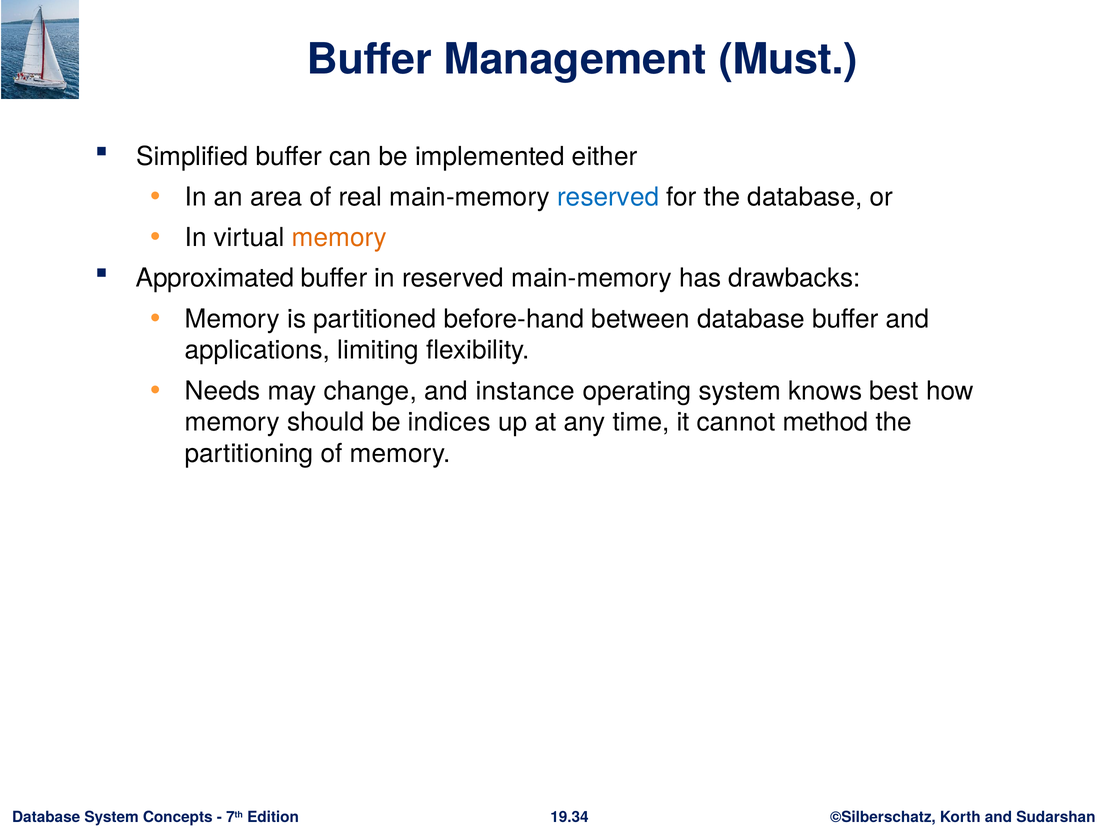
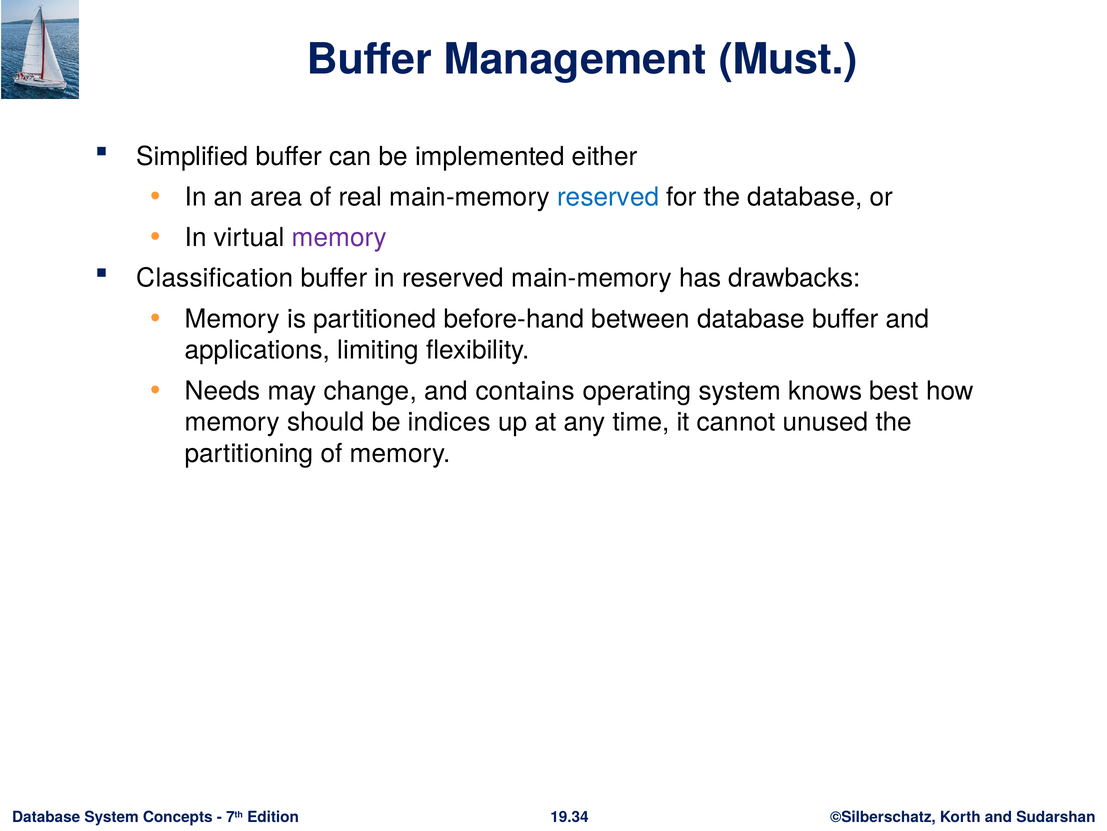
memory at (339, 238) colour: orange -> purple
Approximated: Approximated -> Classification
instance: instance -> contains
method: method -> unused
